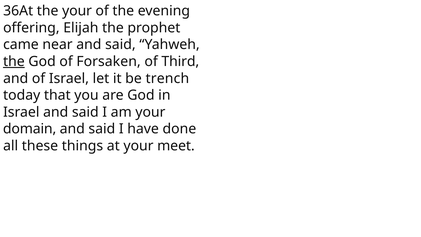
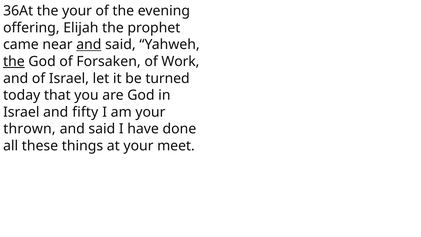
and at (89, 45) underline: none -> present
Third: Third -> Work
trench: trench -> turned
Israel and said: said -> fifty
domain: domain -> thrown
